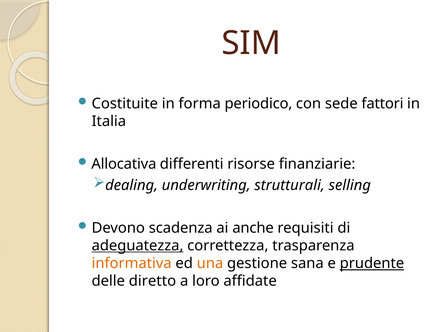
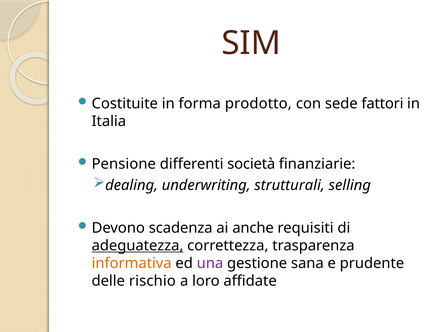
periodico: periodico -> prodotto
Allocativa: Allocativa -> Pensione
risorse: risorse -> società
una colour: orange -> purple
prudente underline: present -> none
diretto: diretto -> rischio
